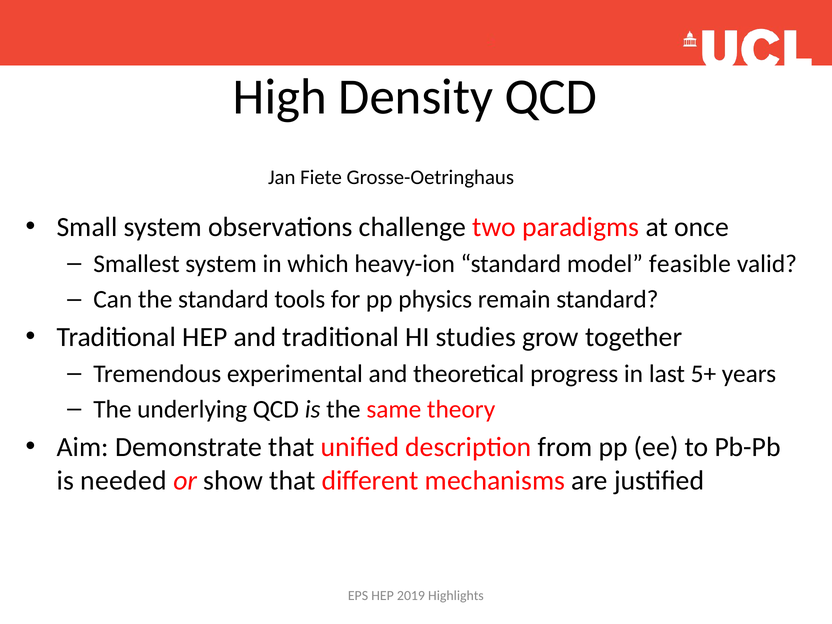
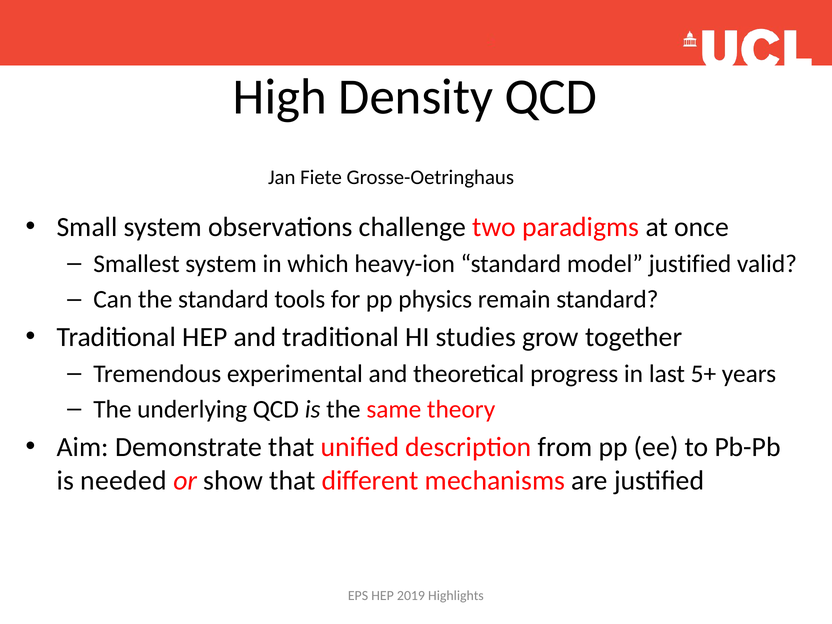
model feasible: feasible -> justified
